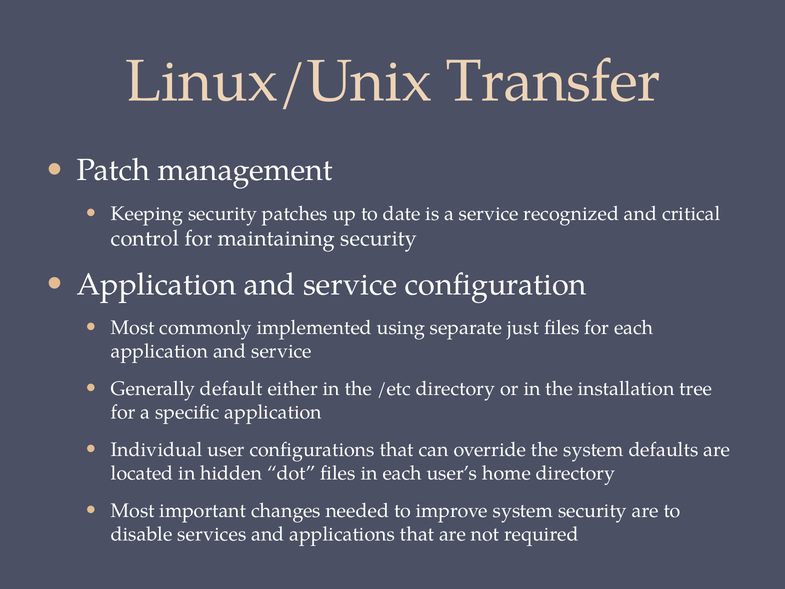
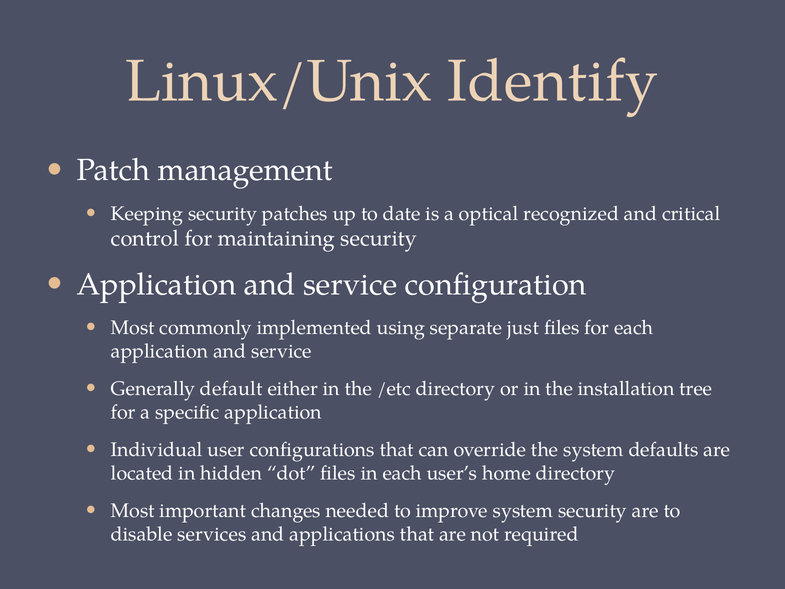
Transfer: Transfer -> Identify
a service: service -> optical
